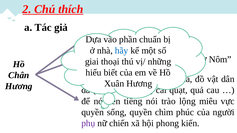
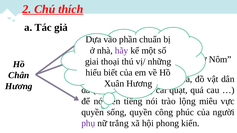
hãy colour: blue -> purple
chìm: chìm -> công
chiến: chiến -> trắng
